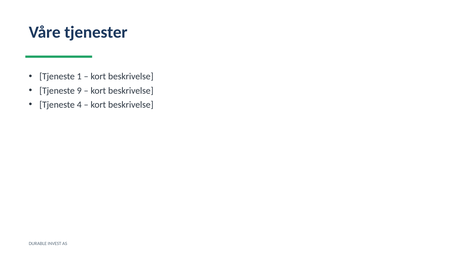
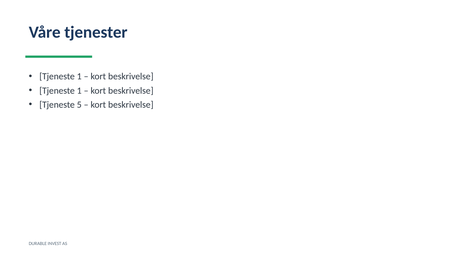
9 at (79, 91): 9 -> 1
4: 4 -> 5
